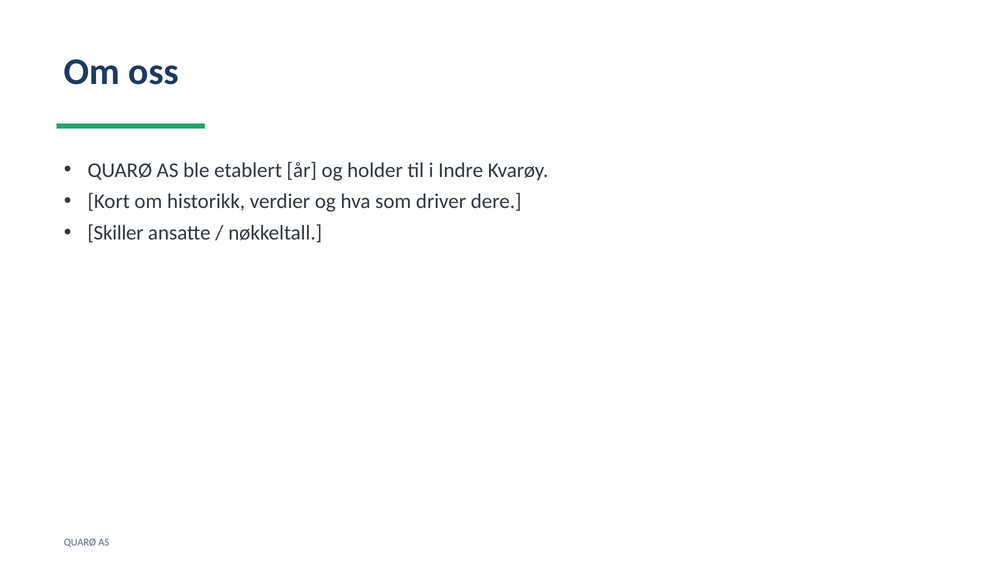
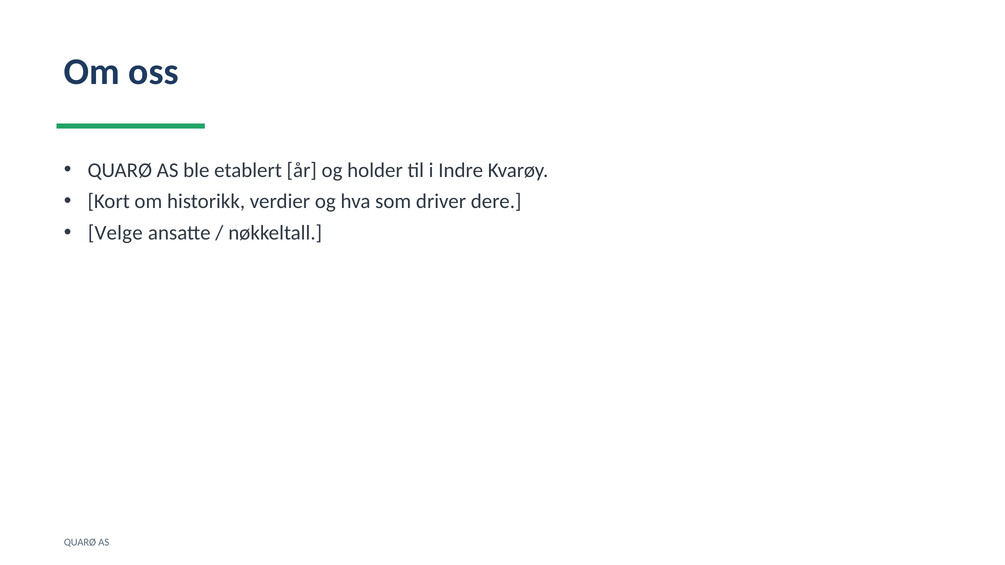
Skiller: Skiller -> Velge
